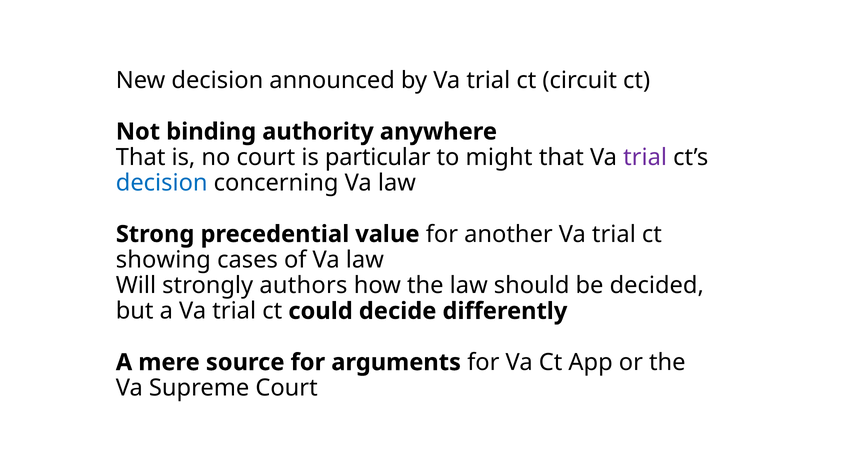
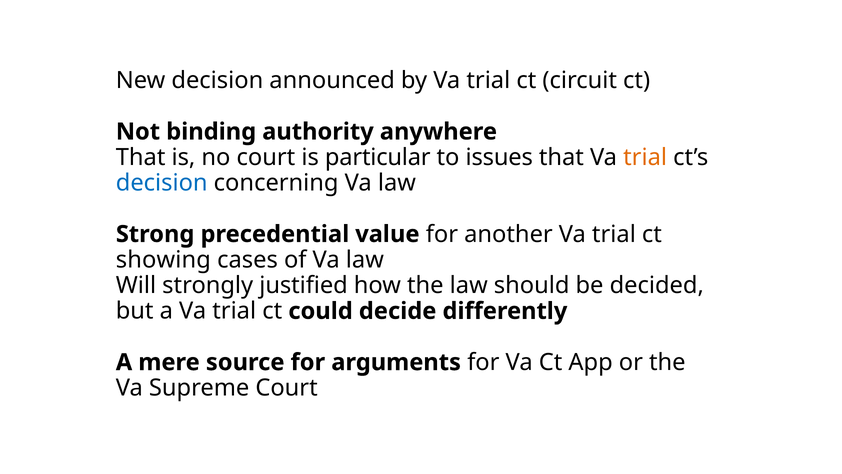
might: might -> issues
trial at (645, 157) colour: purple -> orange
authors: authors -> justified
